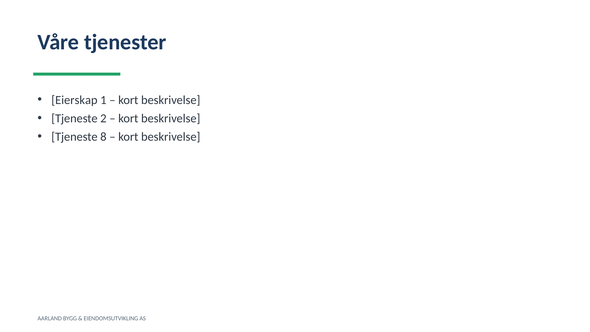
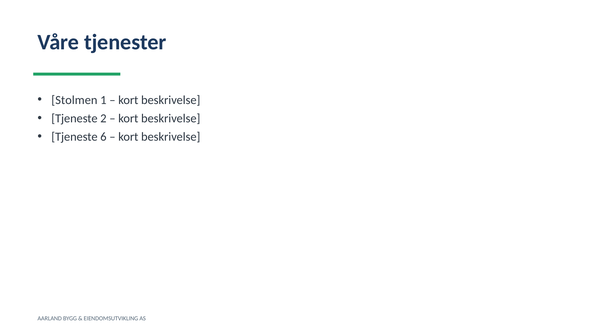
Eierskap: Eierskap -> Stolmen
8: 8 -> 6
